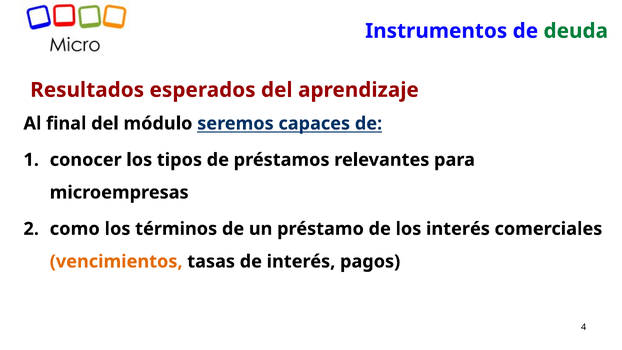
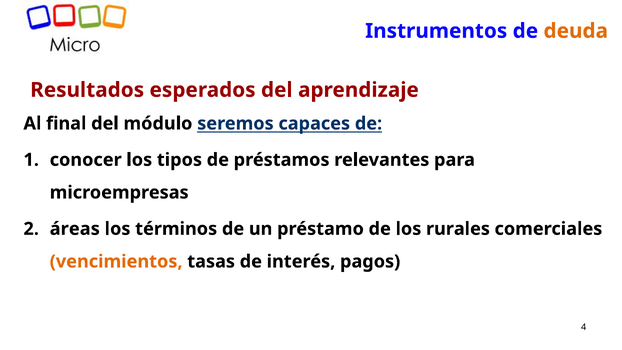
deuda colour: green -> orange
como: como -> áreas
los interés: interés -> rurales
